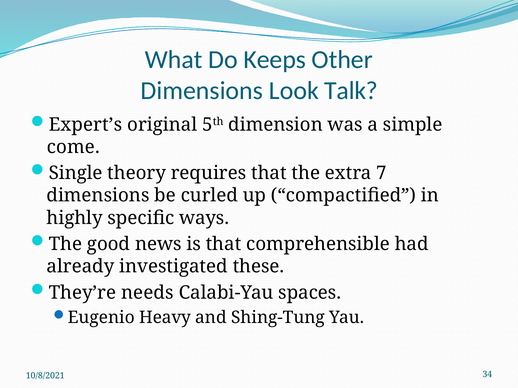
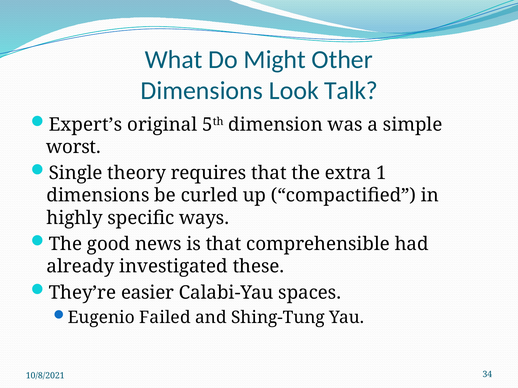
Keeps: Keeps -> Might
come: come -> worst
7: 7 -> 1
needs: needs -> easier
Heavy: Heavy -> Failed
